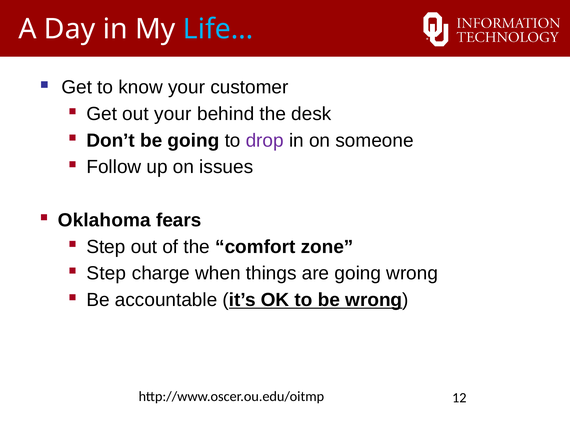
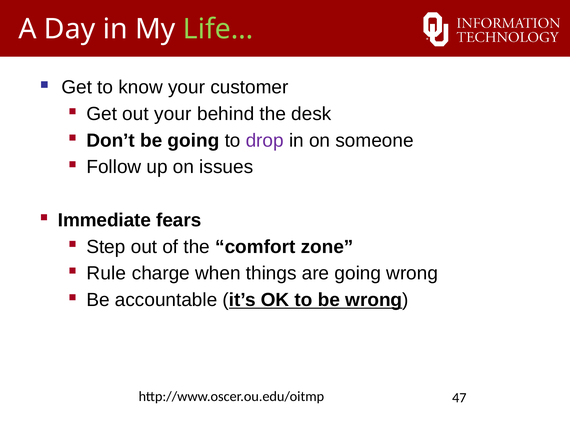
Life… colour: light blue -> light green
Oklahoma: Oklahoma -> Immediate
Step at (106, 274): Step -> Rule
12: 12 -> 47
